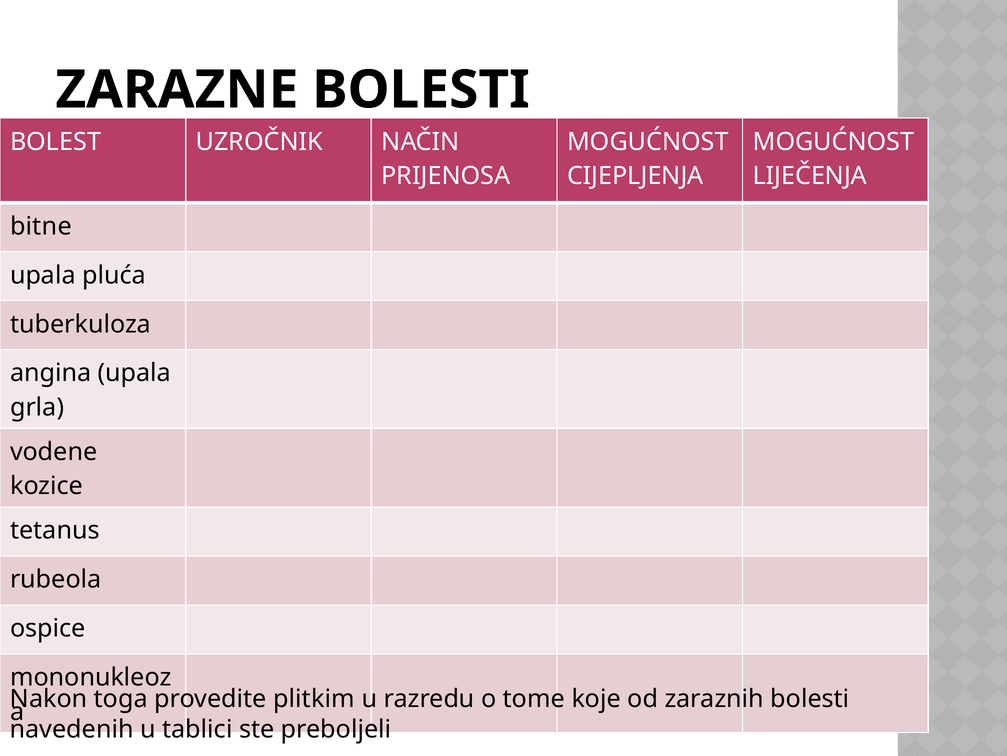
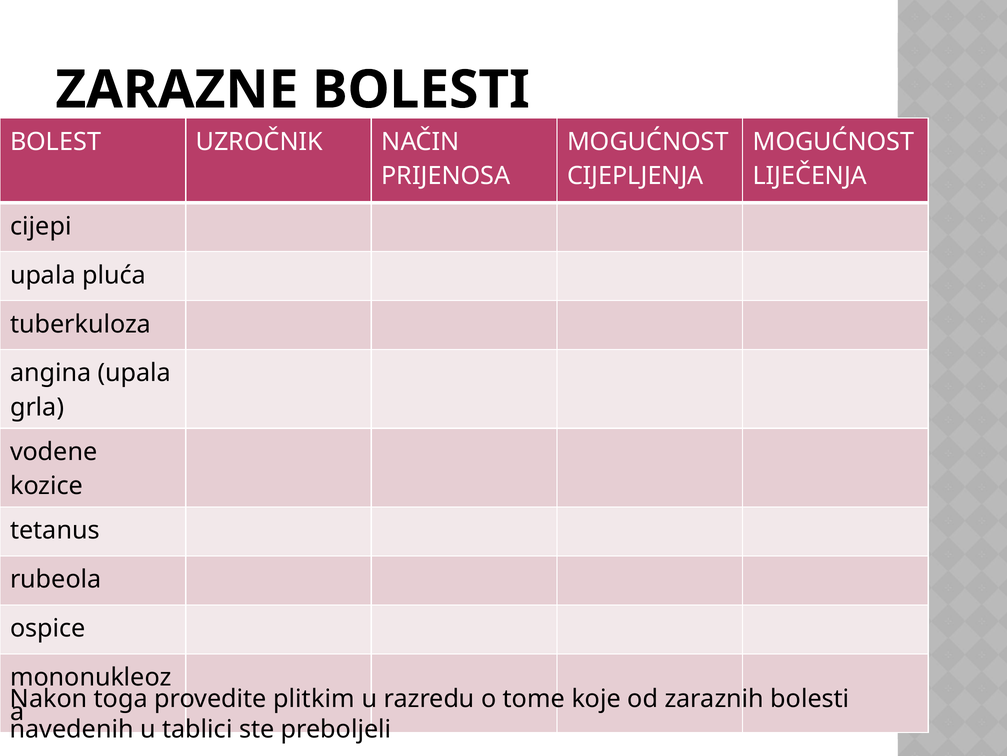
bitne: bitne -> cijepi
